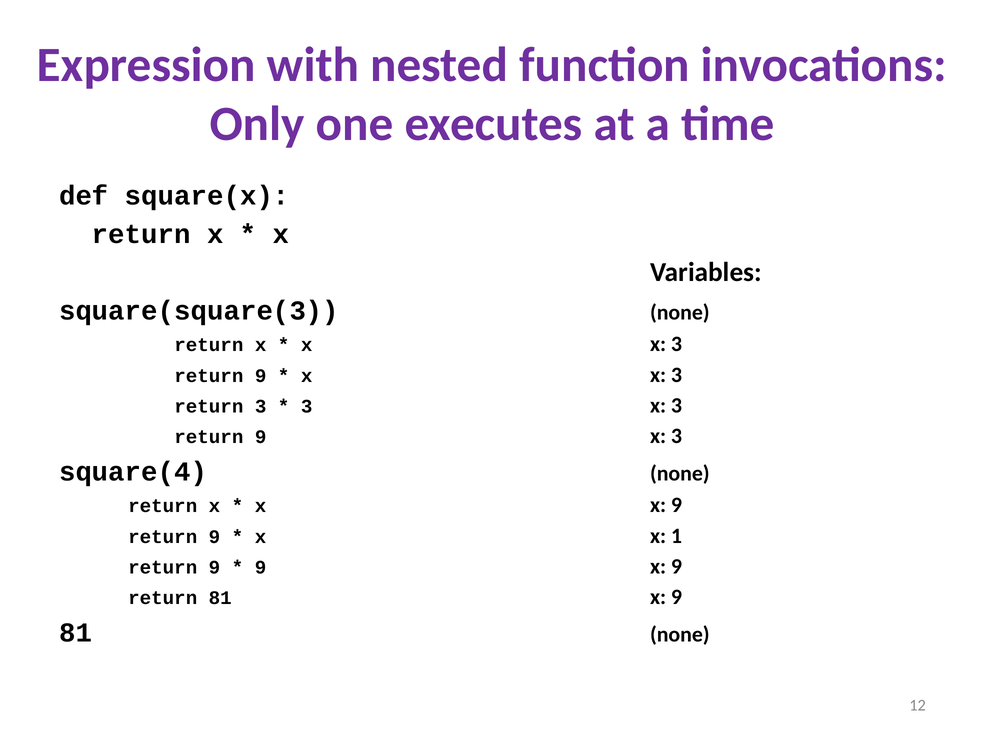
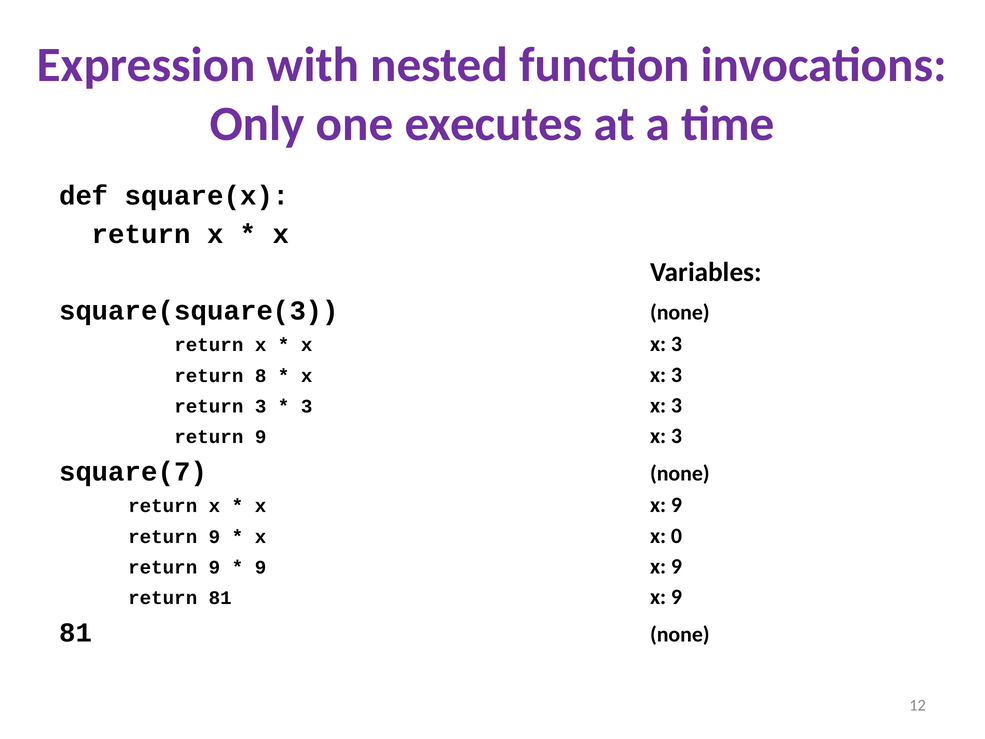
9 at (261, 376): 9 -> 8
square(4: square(4 -> square(7
1: 1 -> 0
